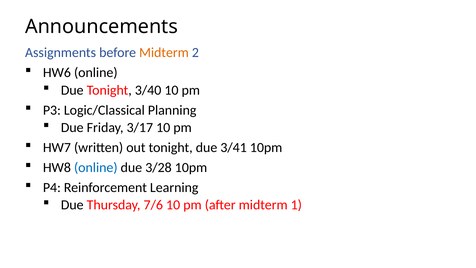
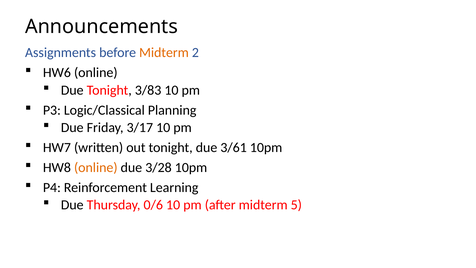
3/40: 3/40 -> 3/83
3/41: 3/41 -> 3/61
online at (96, 167) colour: blue -> orange
7/6: 7/6 -> 0/6
1: 1 -> 5
